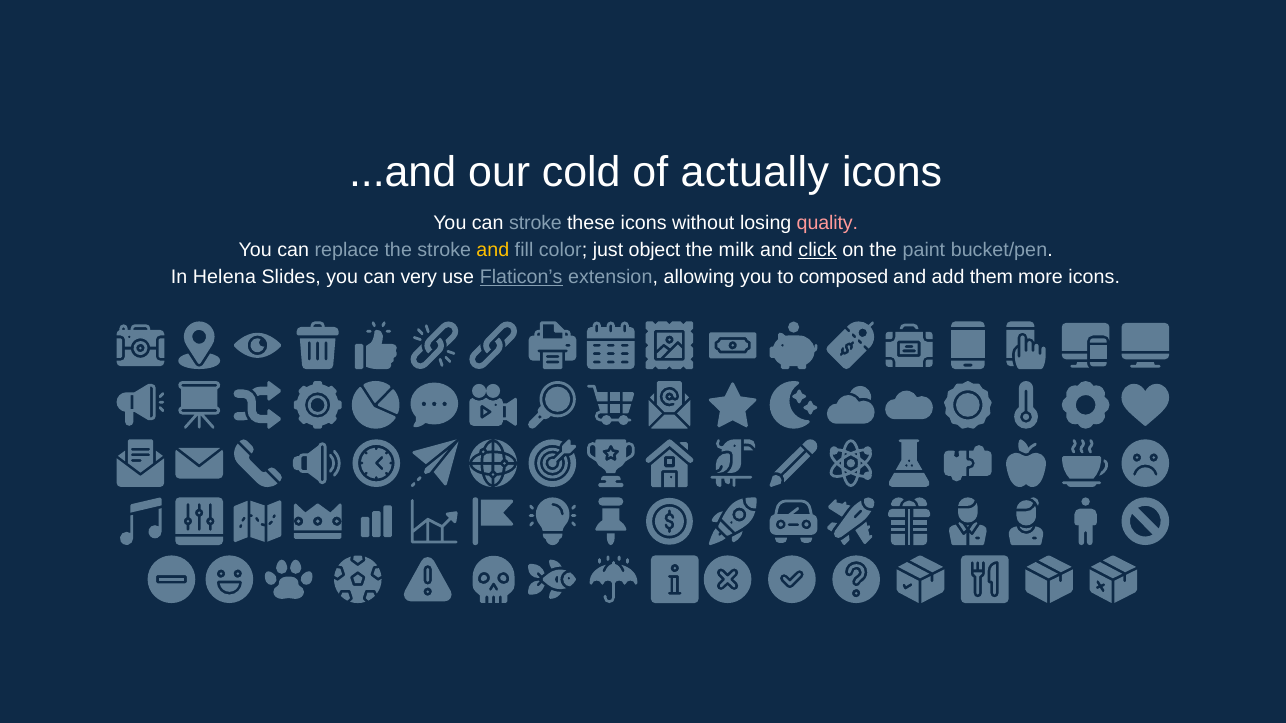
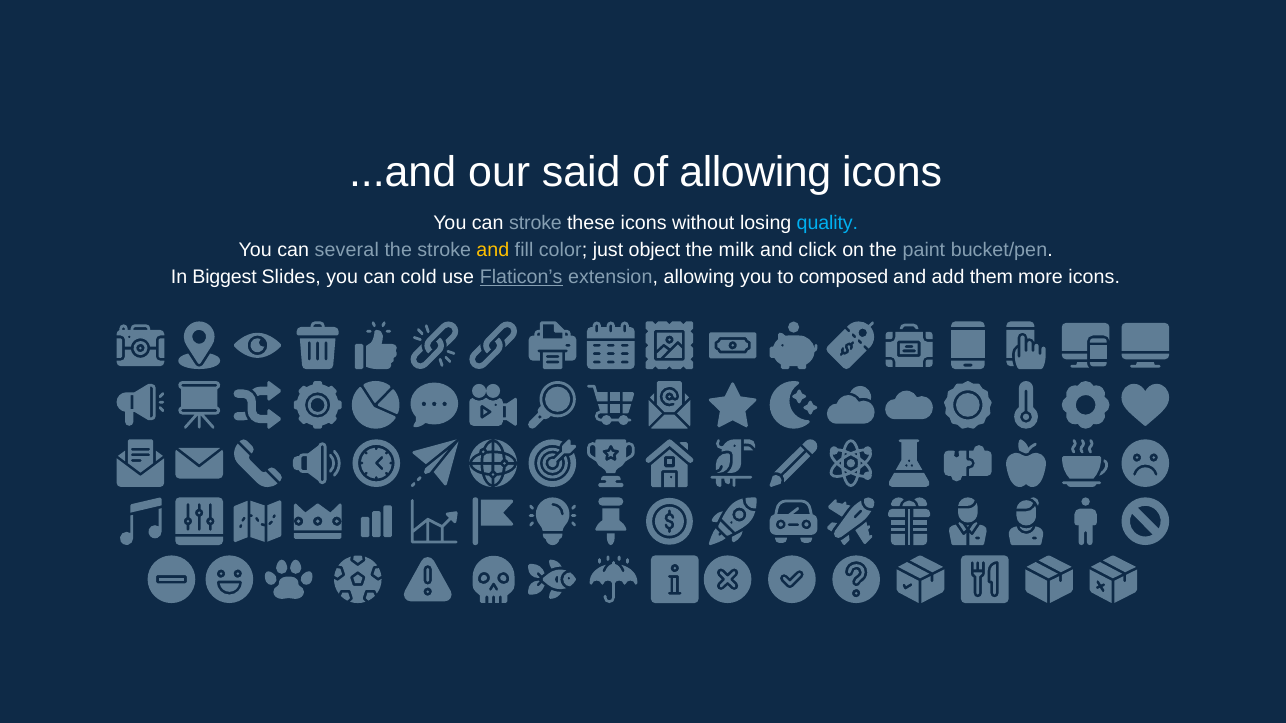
cold: cold -> said
of actually: actually -> allowing
quality colour: pink -> light blue
replace: replace -> several
click underline: present -> none
Helena: Helena -> Biggest
very: very -> cold
